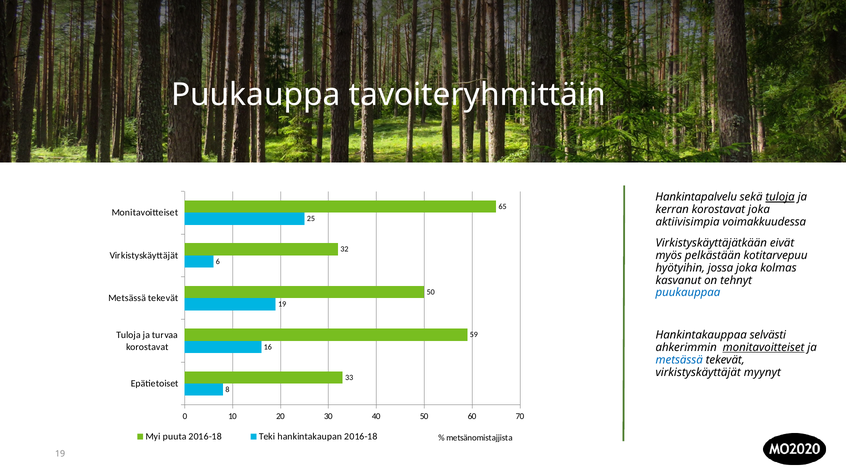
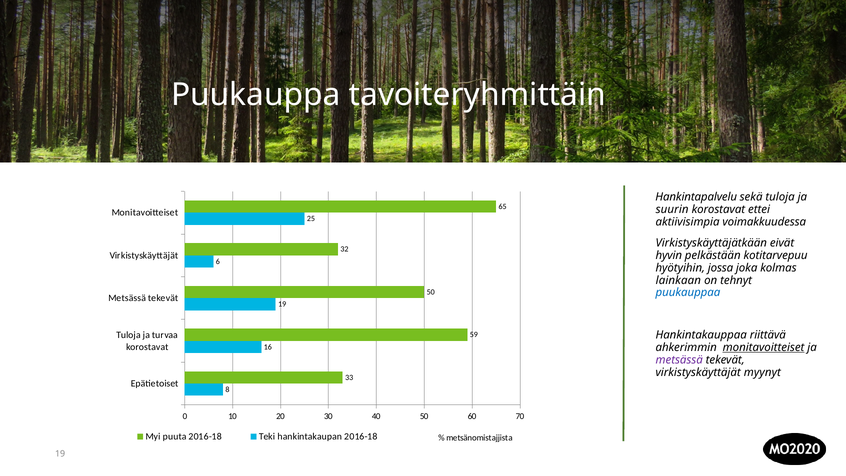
tuloja at (780, 197) underline: present -> none
kerran: kerran -> suurin
korostavat joka: joka -> ettei
myös: myös -> hyvin
kasvanut: kasvanut -> lainkaan
selvästi: selvästi -> riittävä
metsässä at (679, 360) colour: blue -> purple
